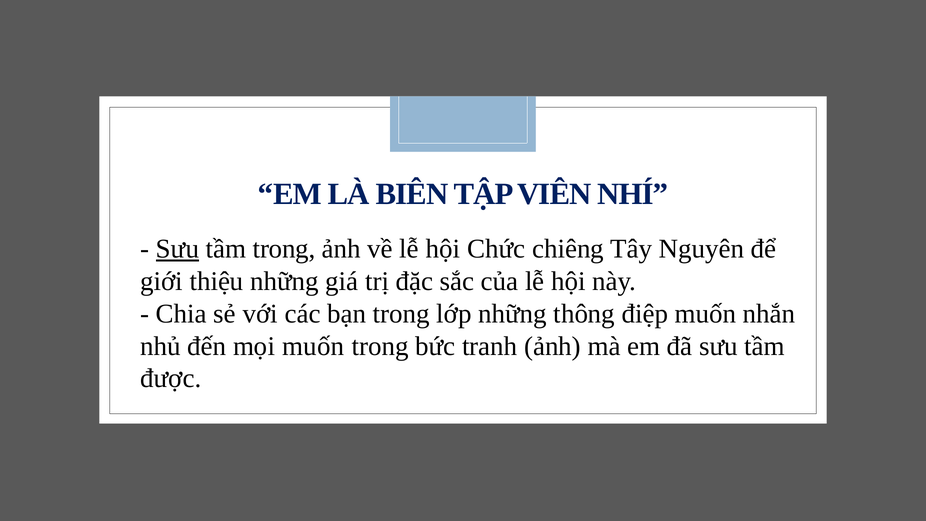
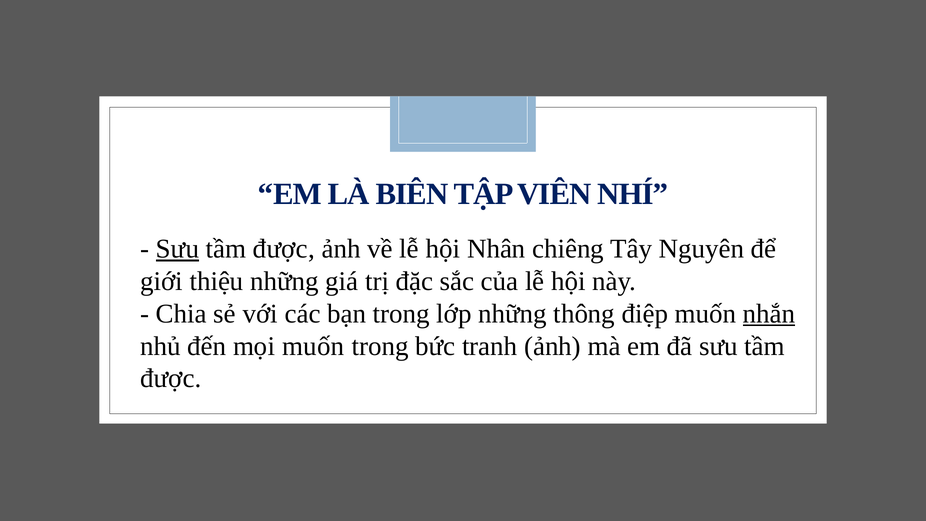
trong at (284, 249): trong -> được
Chức: Chức -> Nhân
nhắn underline: none -> present
